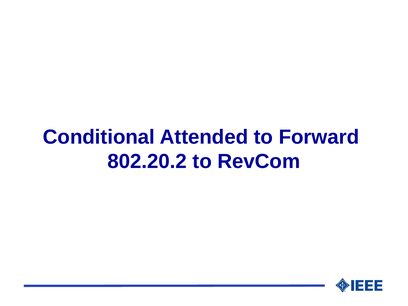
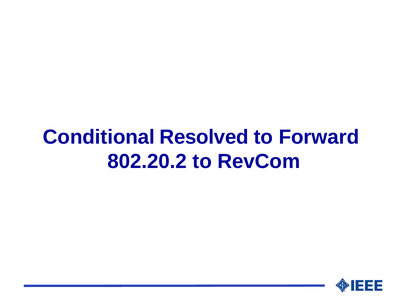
Attended: Attended -> Resolved
